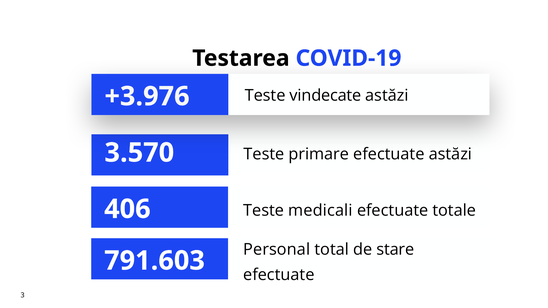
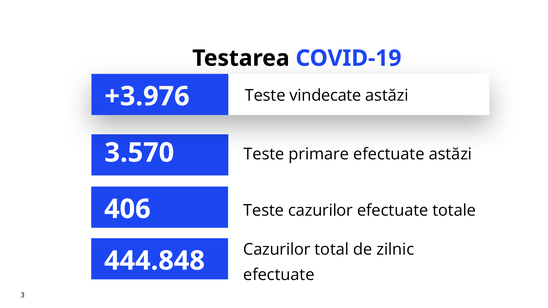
Teste medicali: medicali -> cazurilor
Personal at (277, 250): Personal -> Cazurilor
stare: stare -> zilnic
791.603: 791.603 -> 444.848
